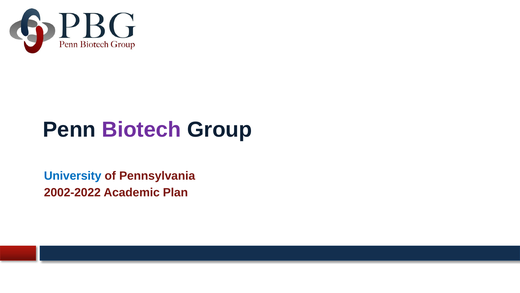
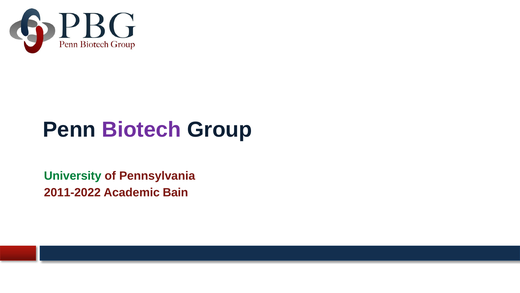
University colour: blue -> green
2002-2022: 2002-2022 -> 2011-2022
Plan: Plan -> Bain
